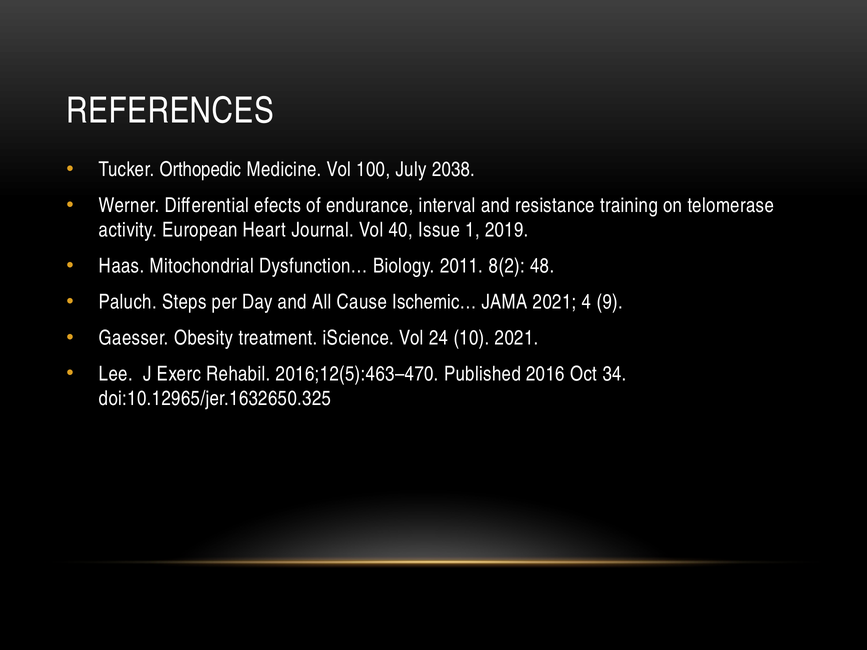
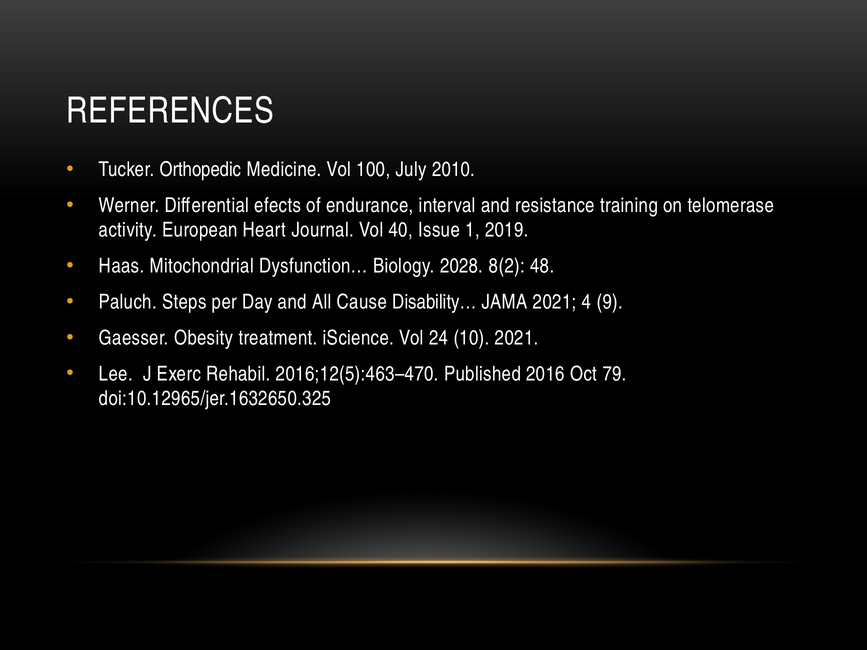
2038: 2038 -> 2010
2011: 2011 -> 2028
Ischemic…: Ischemic… -> Disability…
34: 34 -> 79
